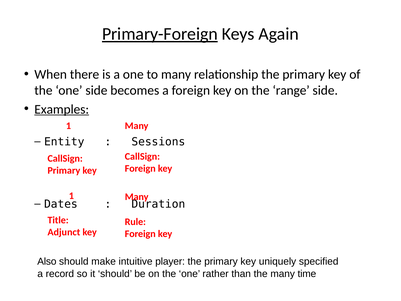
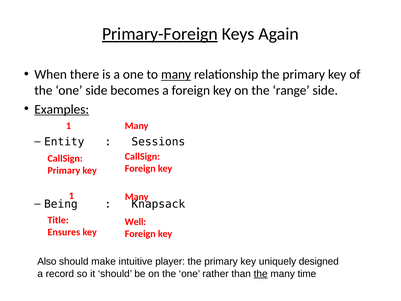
many at (176, 74) underline: none -> present
Dates: Dates -> Being
Duration: Duration -> Knapsack
Rule: Rule -> Well
Adjunct: Adjunct -> Ensures
specified: specified -> designed
the at (261, 273) underline: none -> present
